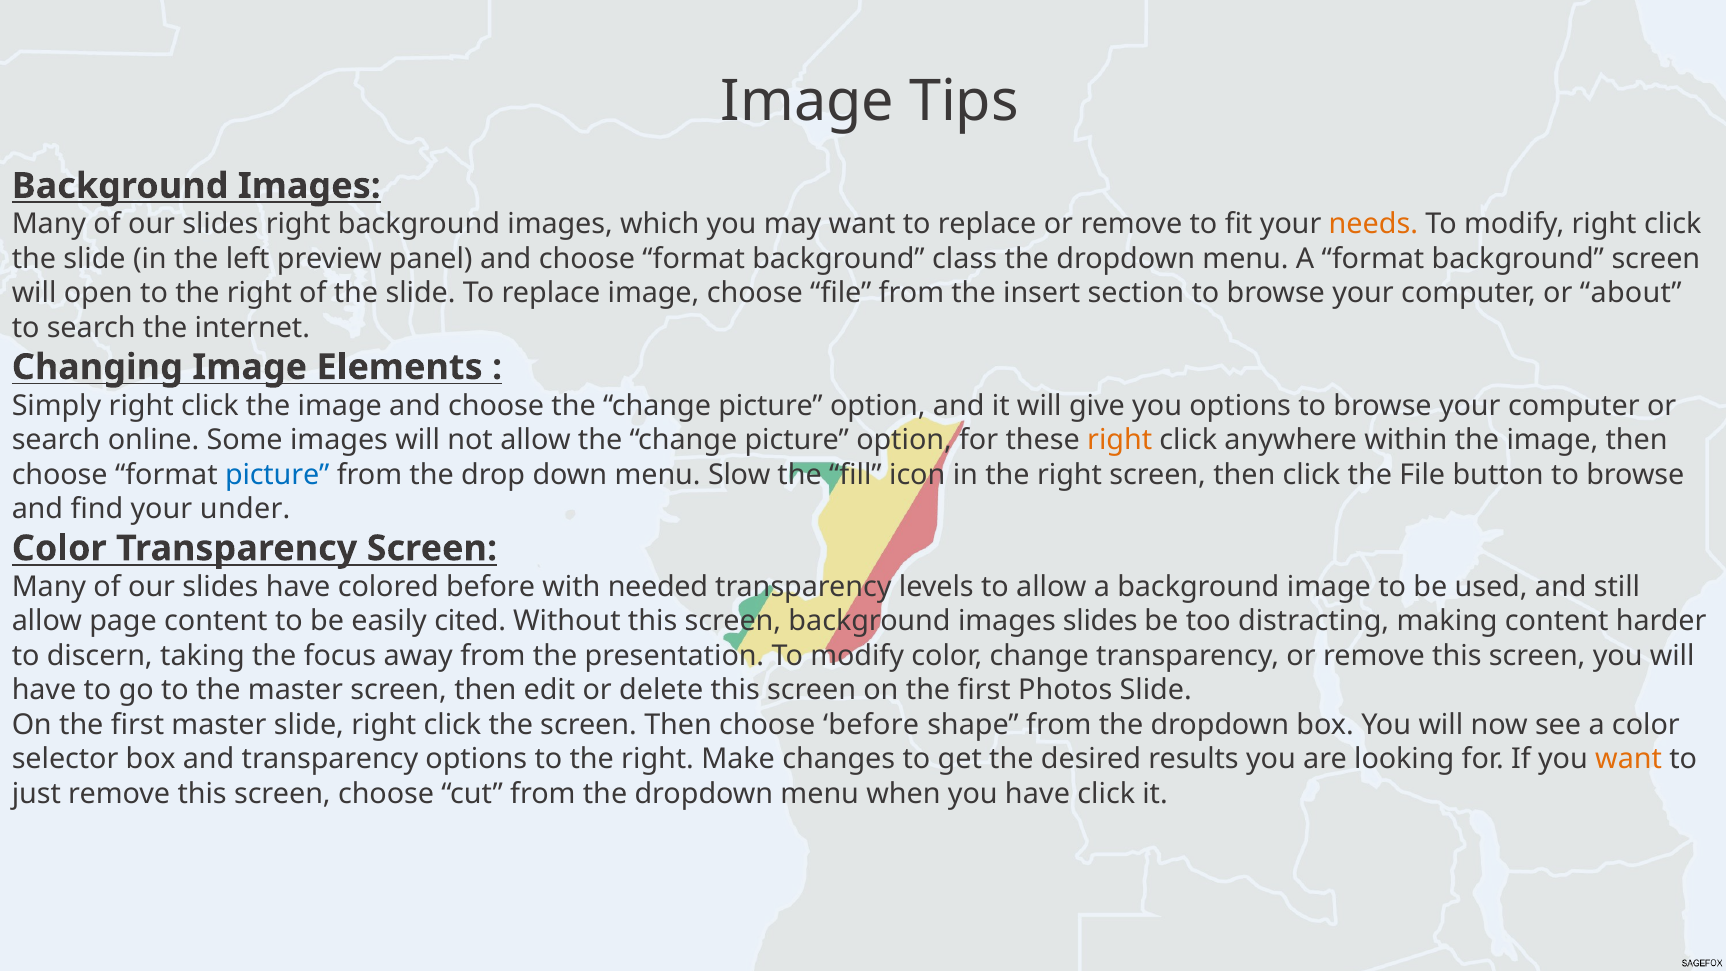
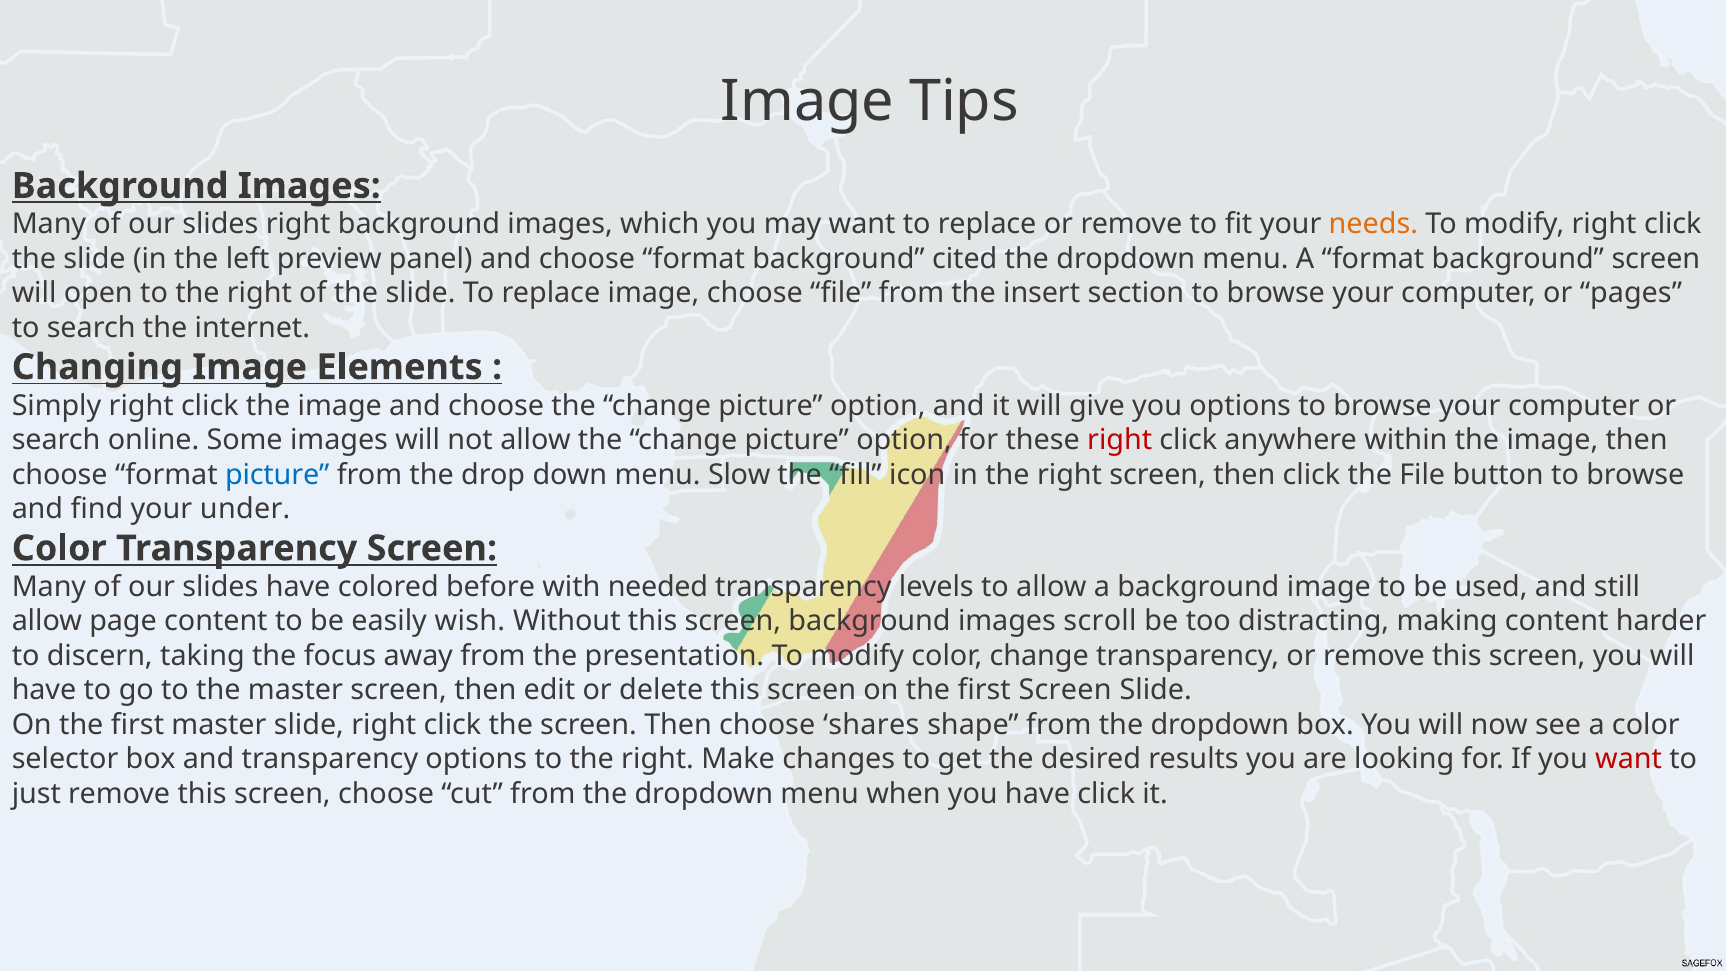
class: class -> cited
about: about -> pages
right at (1120, 440) colour: orange -> red
cited: cited -> wish
images slides: slides -> scroll
first Photos: Photos -> Screen
choose before: before -> shares
want at (1629, 759) colour: orange -> red
